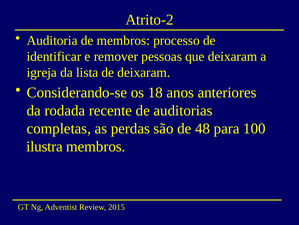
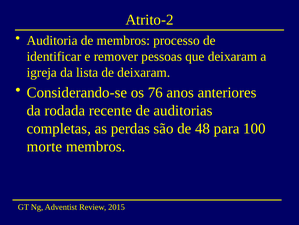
18: 18 -> 76
ilustra: ilustra -> morte
